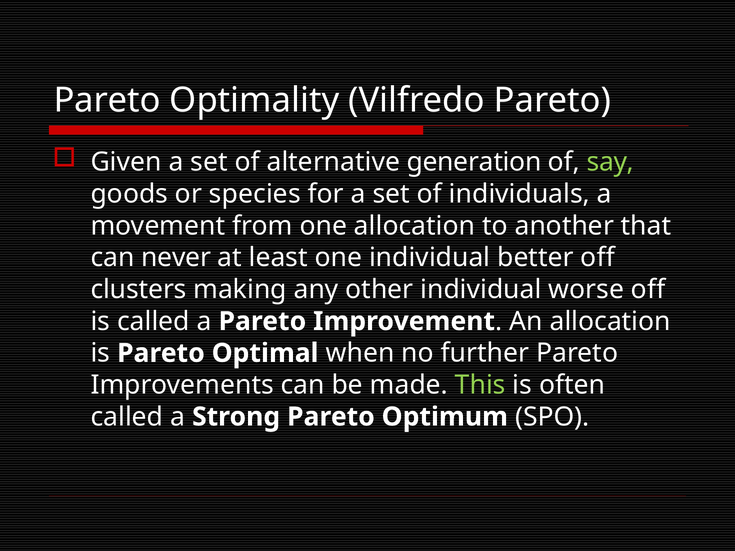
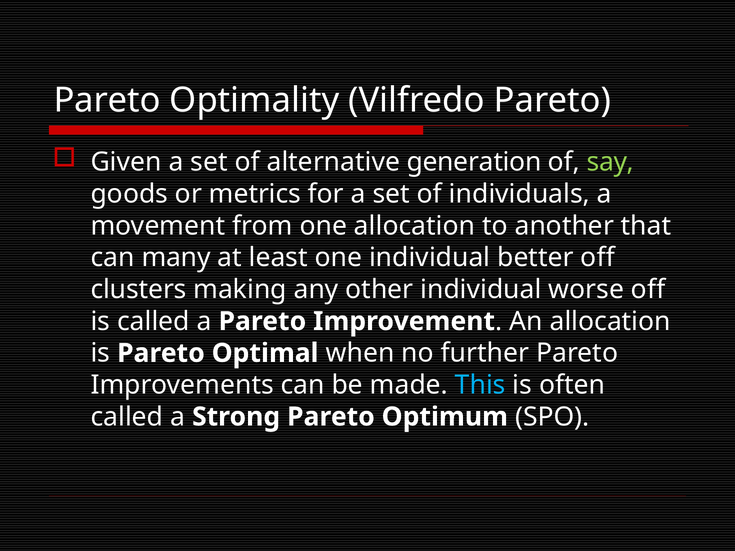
species: species -> metrics
never: never -> many
This colour: light green -> light blue
